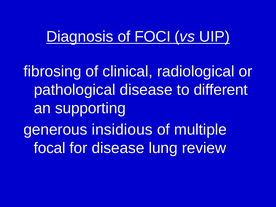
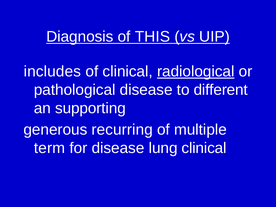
FOCI: FOCI -> THIS
fibrosing: fibrosing -> includes
radiological underline: none -> present
insidious: insidious -> recurring
focal: focal -> term
lung review: review -> clinical
